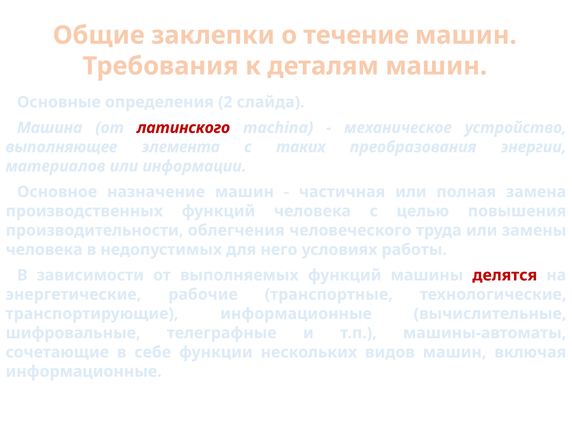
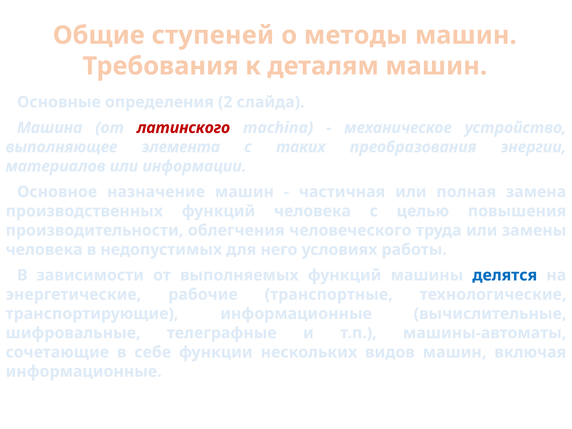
заклепки: заклепки -> ступеней
течение: течение -> методы
делятся colour: red -> blue
